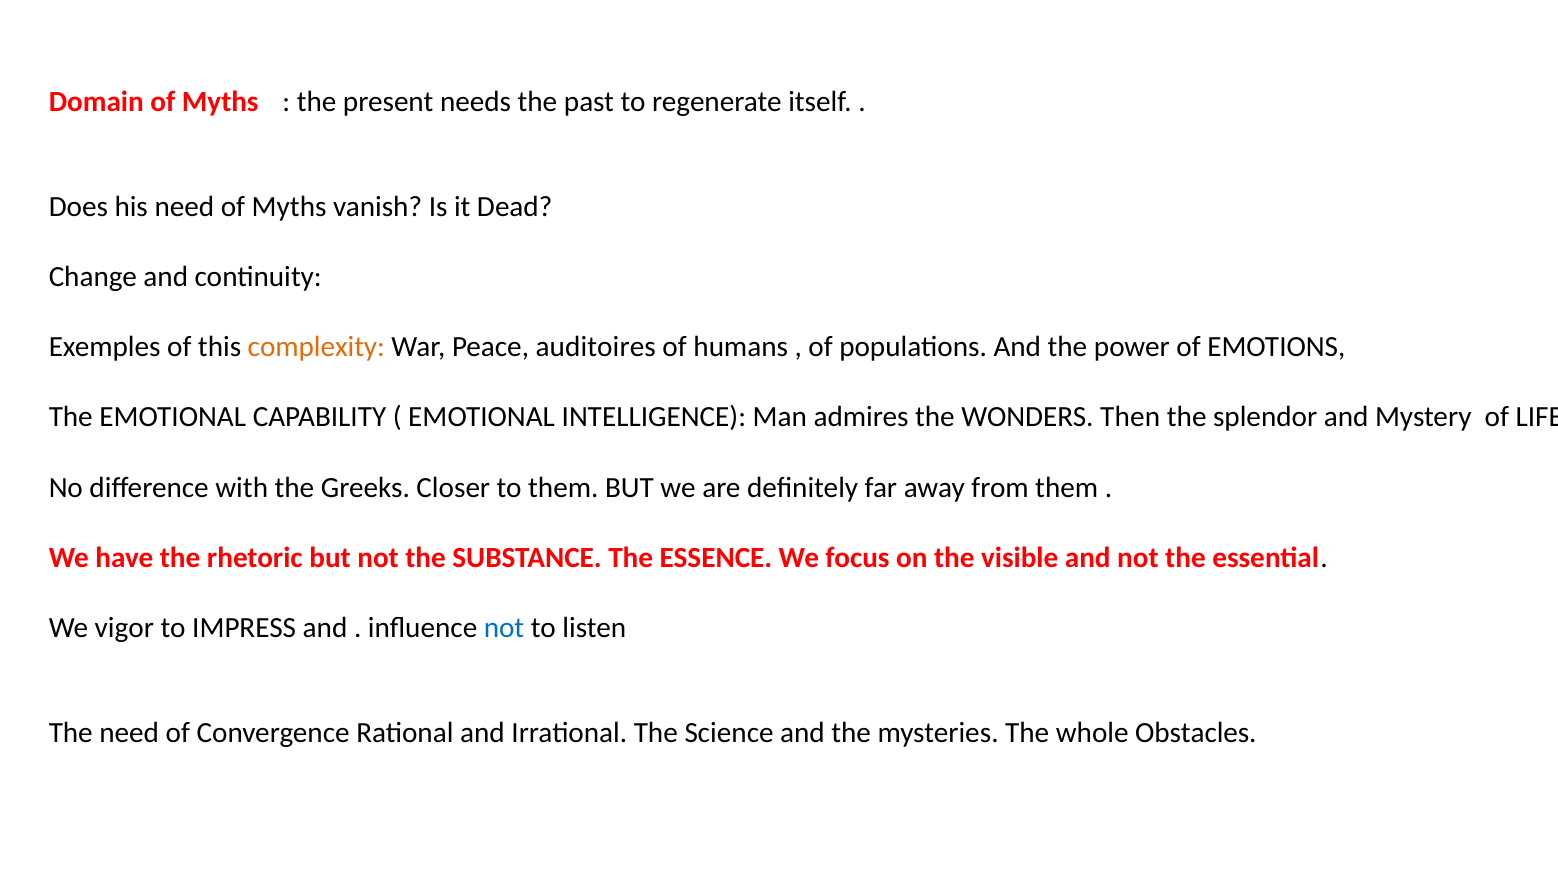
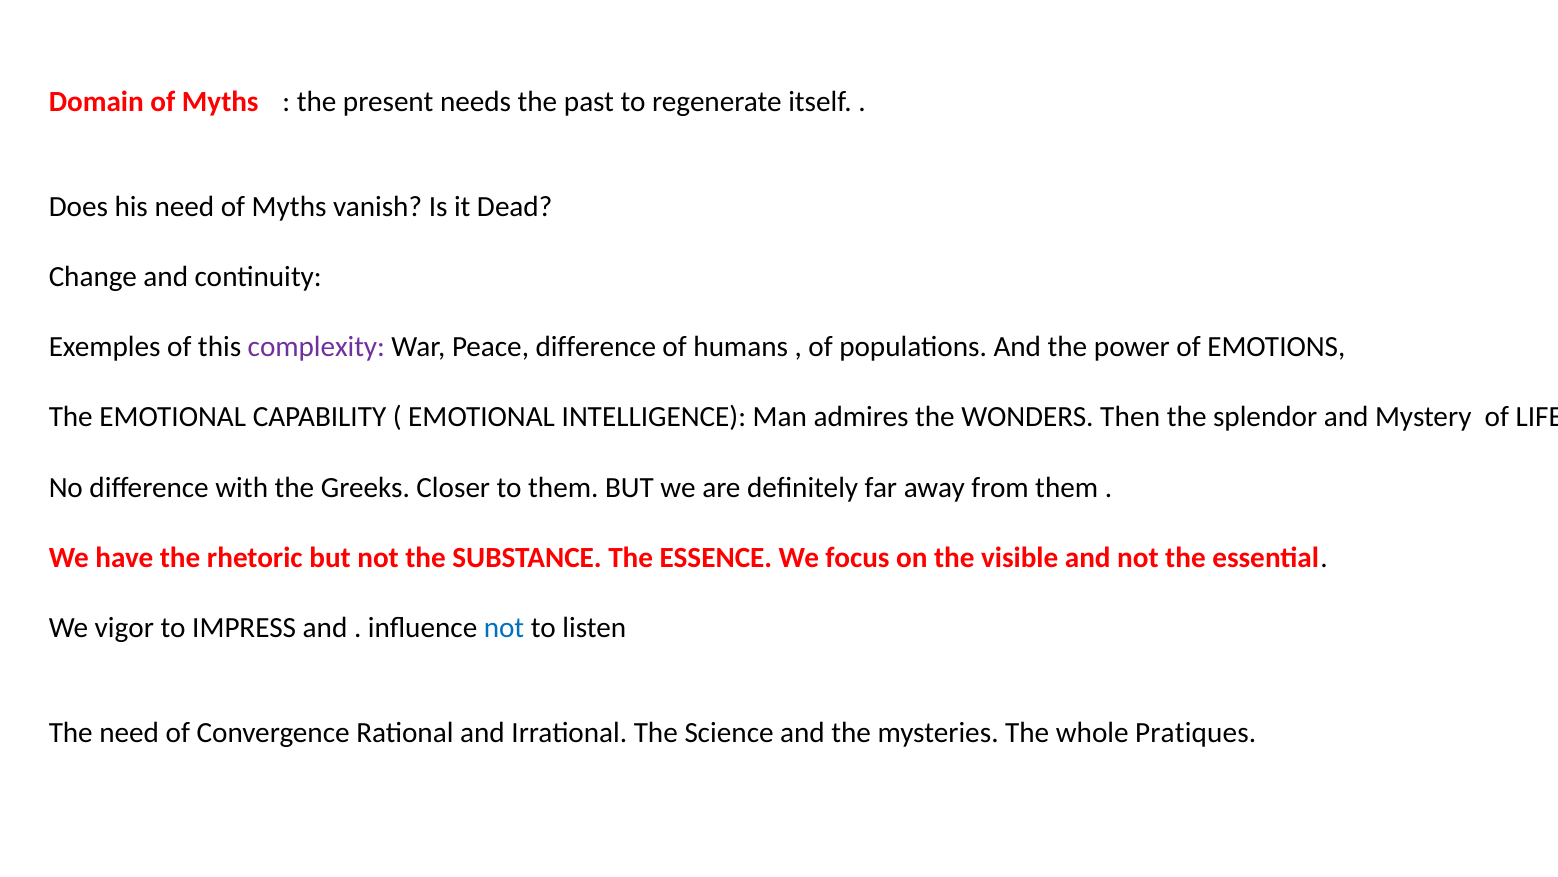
complexity colour: orange -> purple
Peace auditoires: auditoires -> difference
Obstacles: Obstacles -> Pratiques
